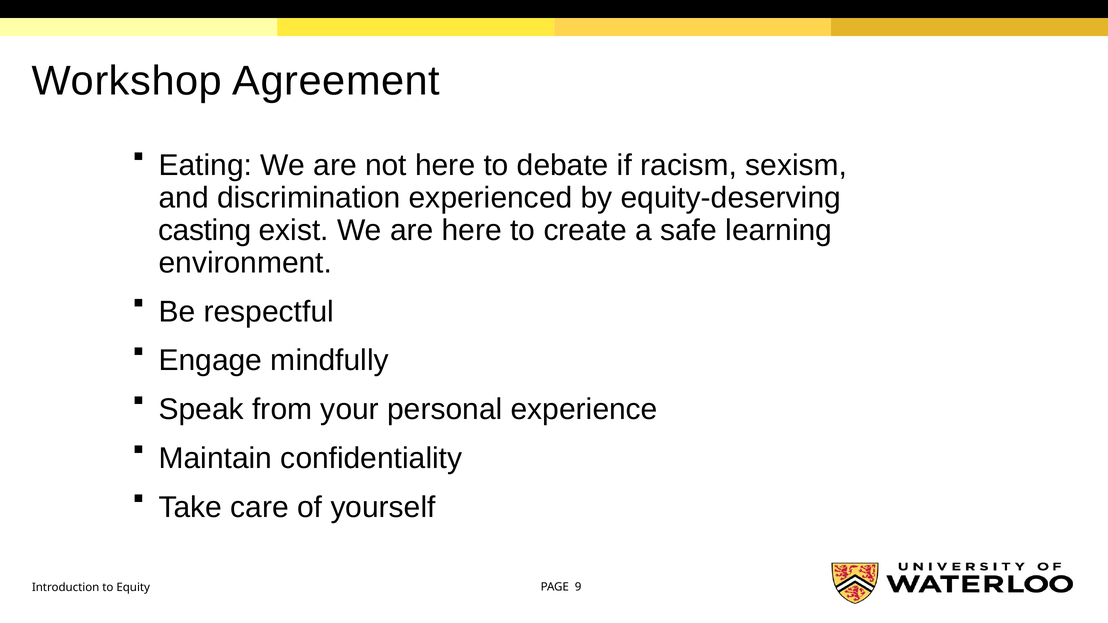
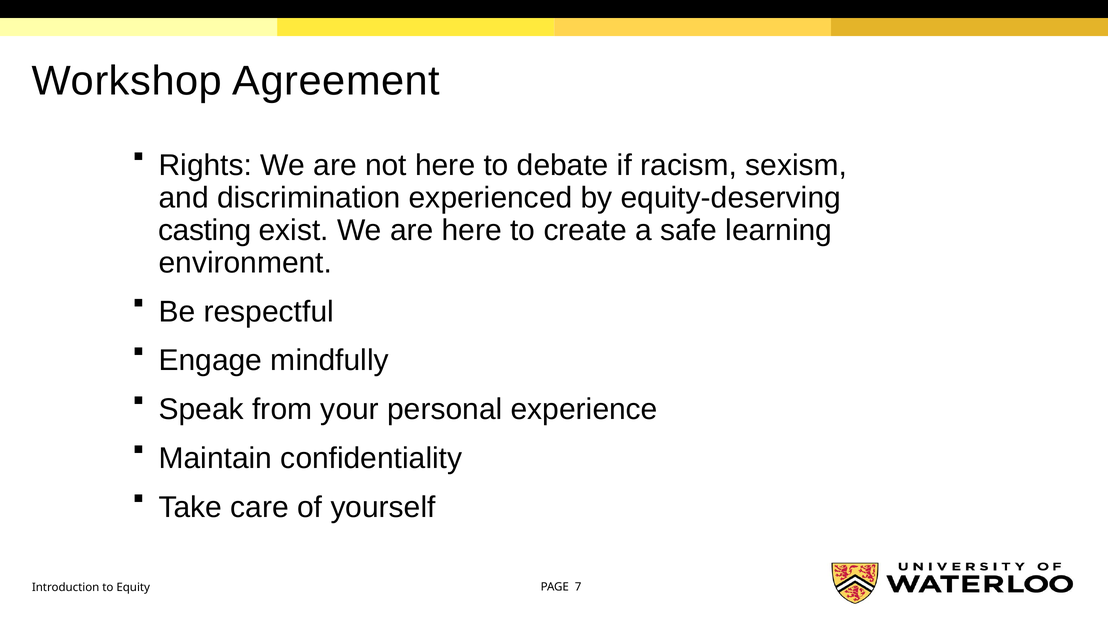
Eating: Eating -> Rights
9: 9 -> 7
